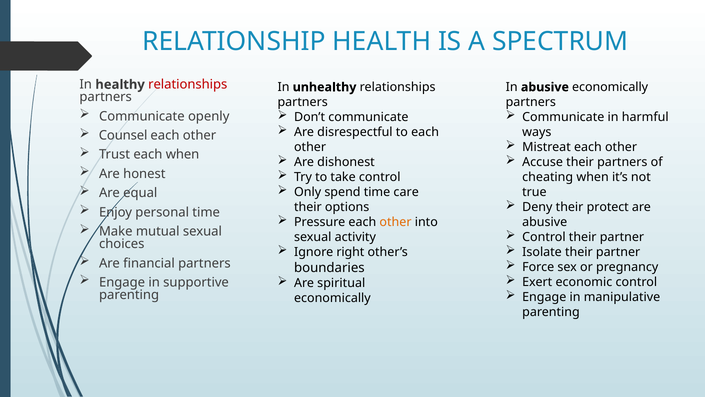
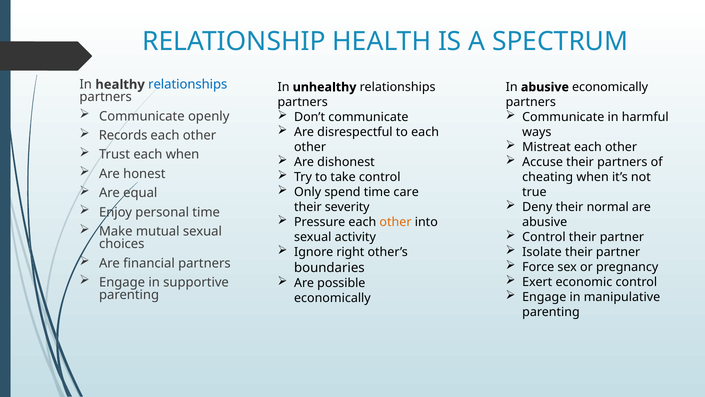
relationships at (188, 84) colour: red -> blue
Counsel: Counsel -> Records
protect: protect -> normal
options: options -> severity
spiritual: spiritual -> possible
